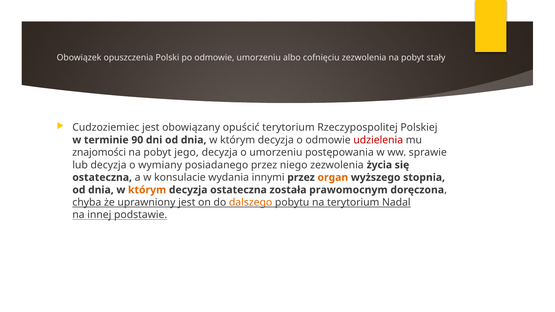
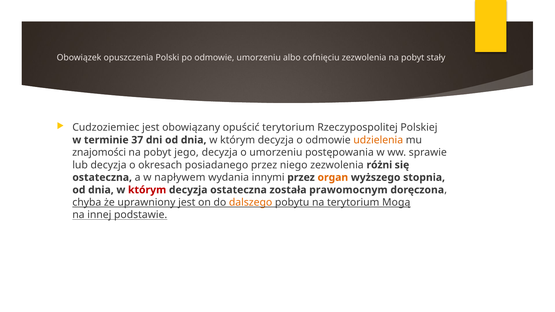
90: 90 -> 37
udzielenia colour: red -> orange
wymiany: wymiany -> okresach
życia: życia -> różni
konsulacie: konsulacie -> napływem
którym at (147, 190) colour: orange -> red
Nadal: Nadal -> Mogą
